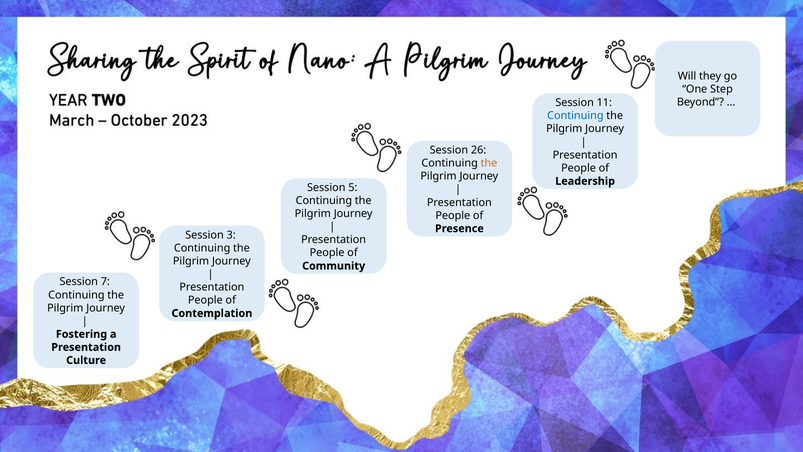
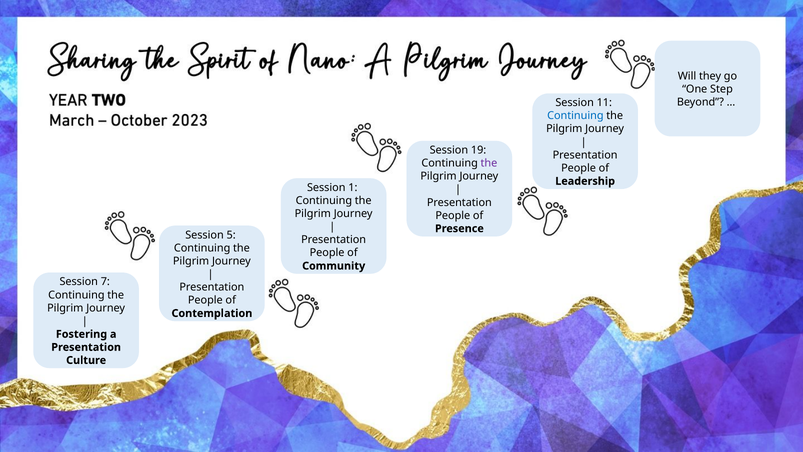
26: 26 -> 19
the at (489, 163) colour: orange -> purple
5: 5 -> 1
3: 3 -> 5
